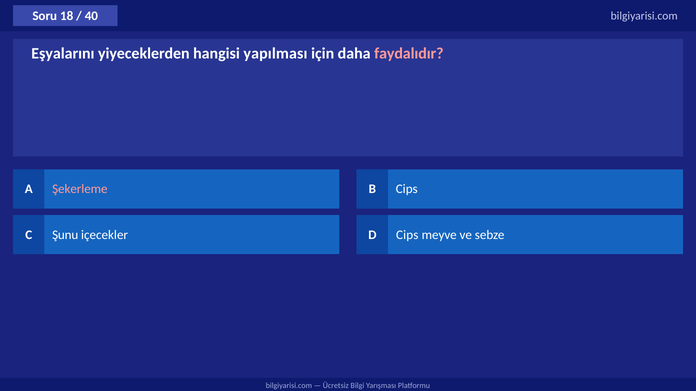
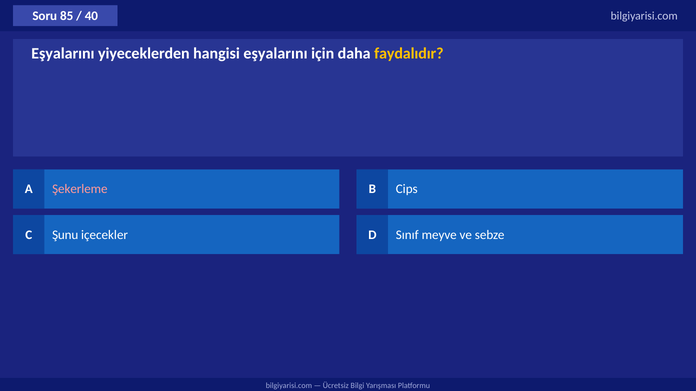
18: 18 -> 85
hangisi yapılması: yapılması -> eşyalarını
faydalıdır colour: pink -> yellow
D Cips: Cips -> Sınıf
